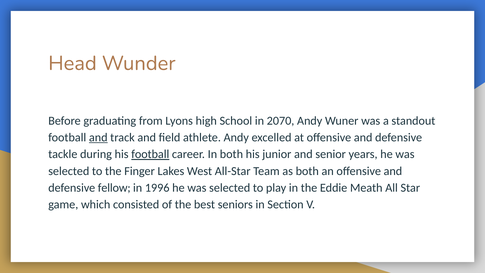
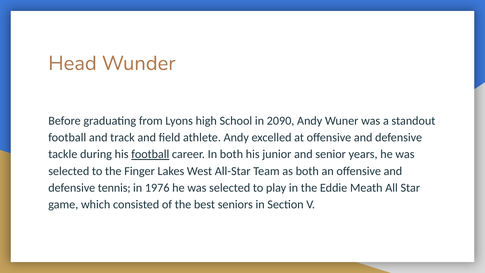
2070: 2070 -> 2090
and at (98, 137) underline: present -> none
fellow: fellow -> tennis
1996: 1996 -> 1976
